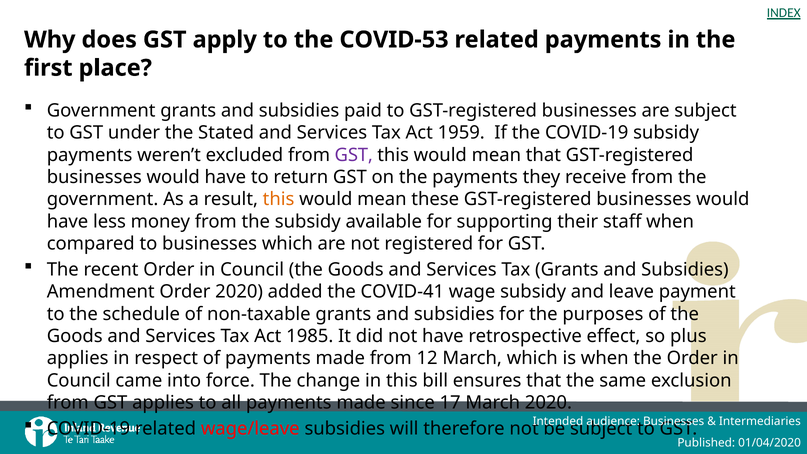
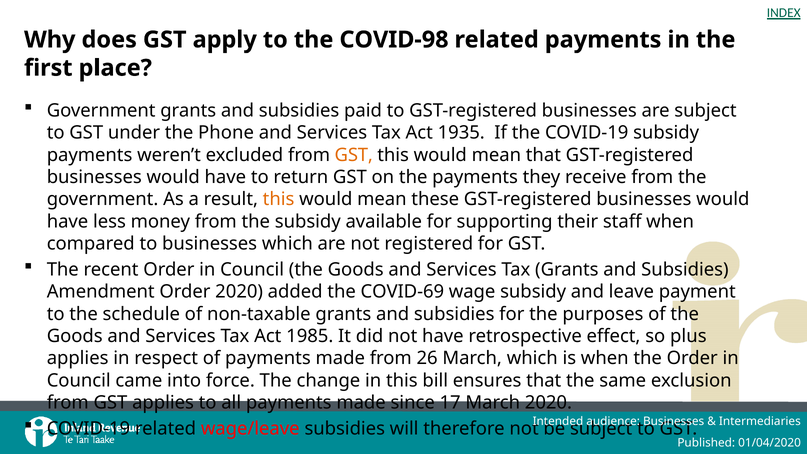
COVID-53: COVID-53 -> COVID-98
Stated: Stated -> Phone
1959: 1959 -> 1935
GST at (354, 155) colour: purple -> orange
COVID-41: COVID-41 -> COVID-69
12: 12 -> 26
